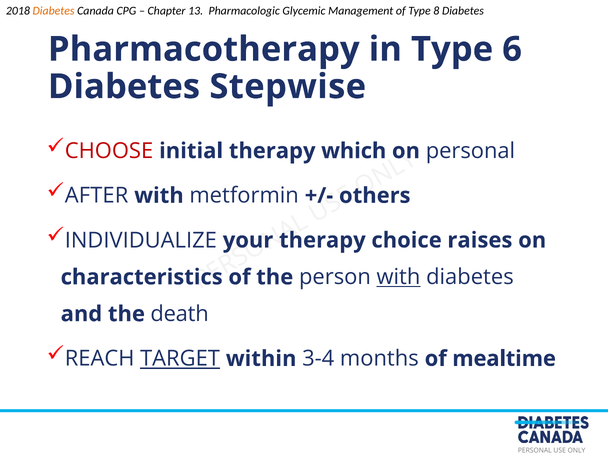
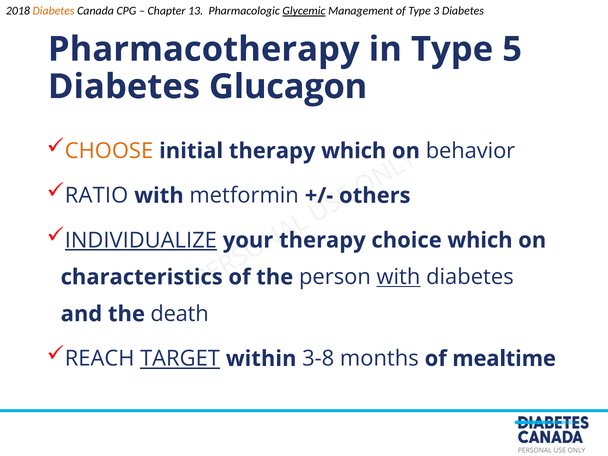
Glycemic underline: none -> present
8: 8 -> 3
6: 6 -> 5
Stepwise: Stepwise -> Glucagon
CHOOSE colour: red -> orange
personal at (470, 151): personal -> behavior
AFTER: AFTER -> RATIO
INDIVIDUALIZE underline: none -> present
choice raises: raises -> which
3-4: 3-4 -> 3-8
